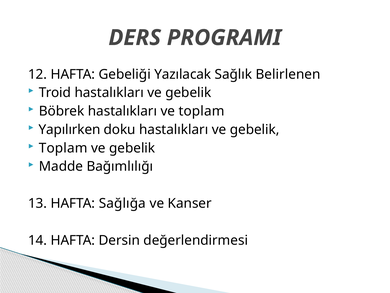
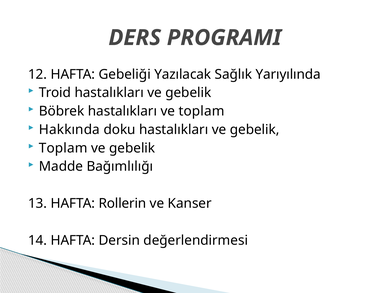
Belirlenen: Belirlenen -> Yarıyılında
Yapılırken: Yapılırken -> Hakkında
Sağlığa: Sağlığa -> Rollerin
